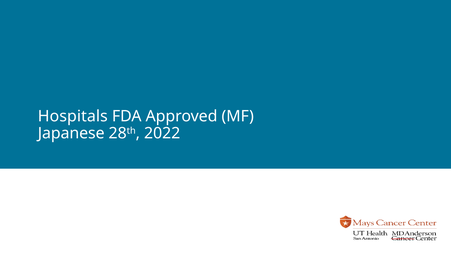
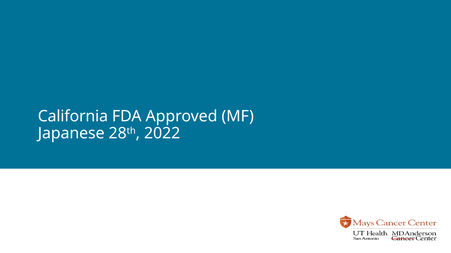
Hospitals: Hospitals -> California
